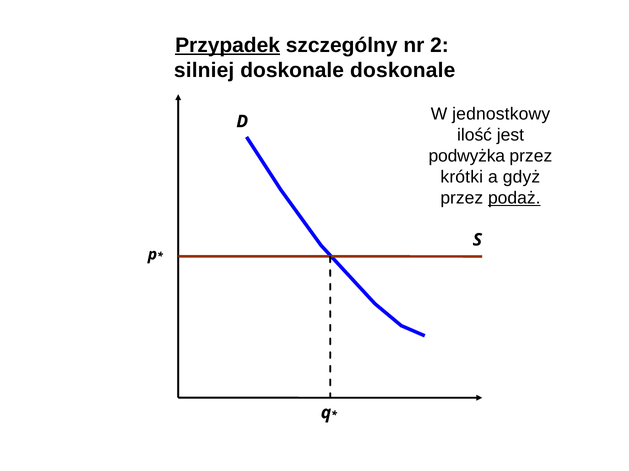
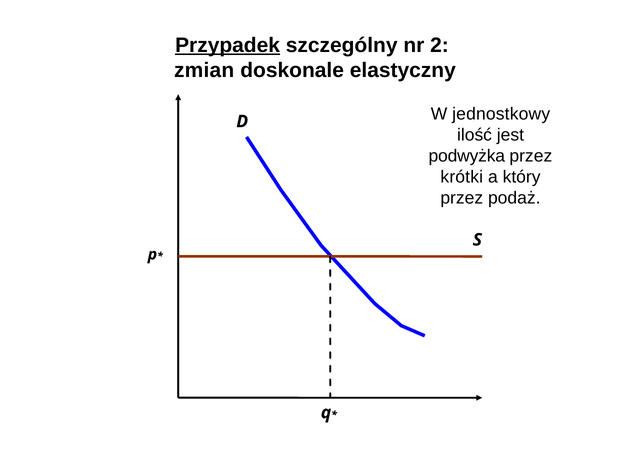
silniej: silniej -> zmian
doskonale doskonale: doskonale -> elastyczny
gdyż: gdyż -> który
podaż underline: present -> none
